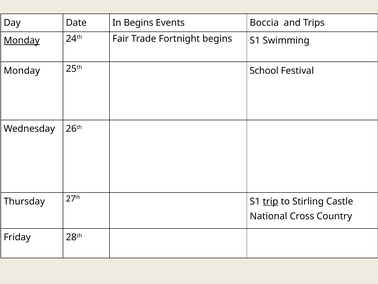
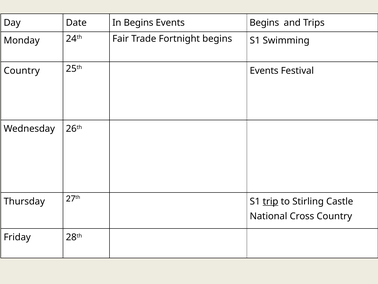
Events Boccia: Boccia -> Begins
Monday at (22, 41) underline: present -> none
Monday at (22, 71): Monday -> Country
25th School: School -> Events
